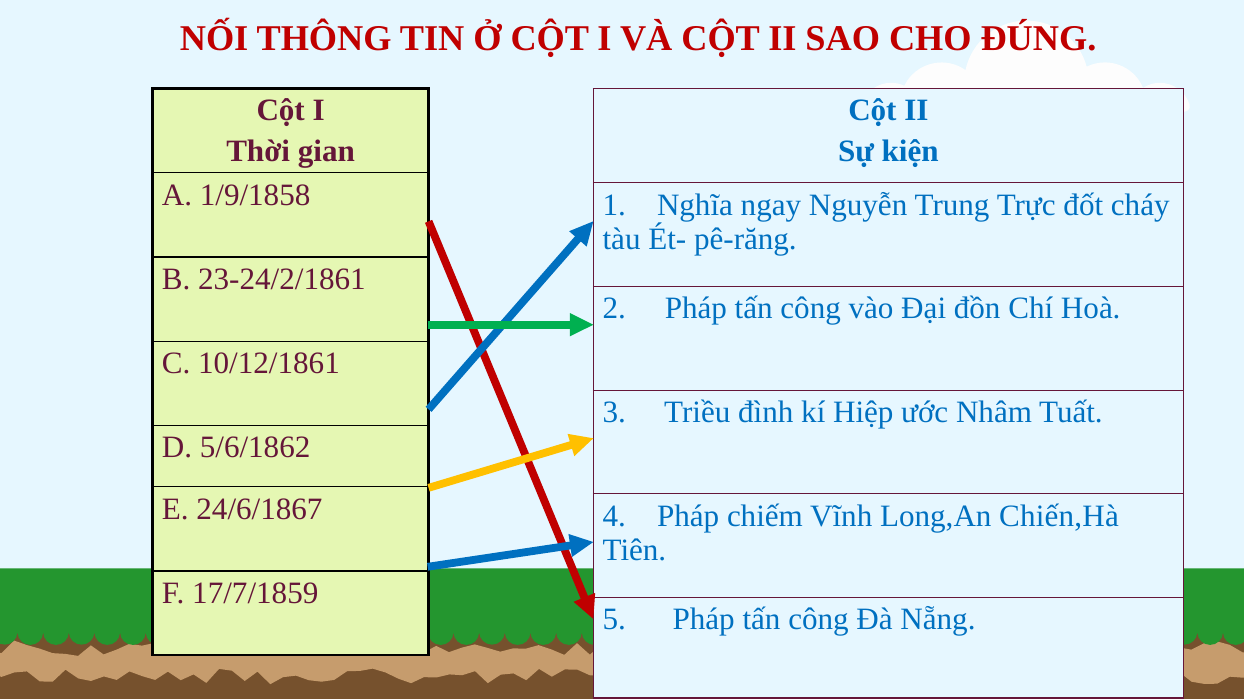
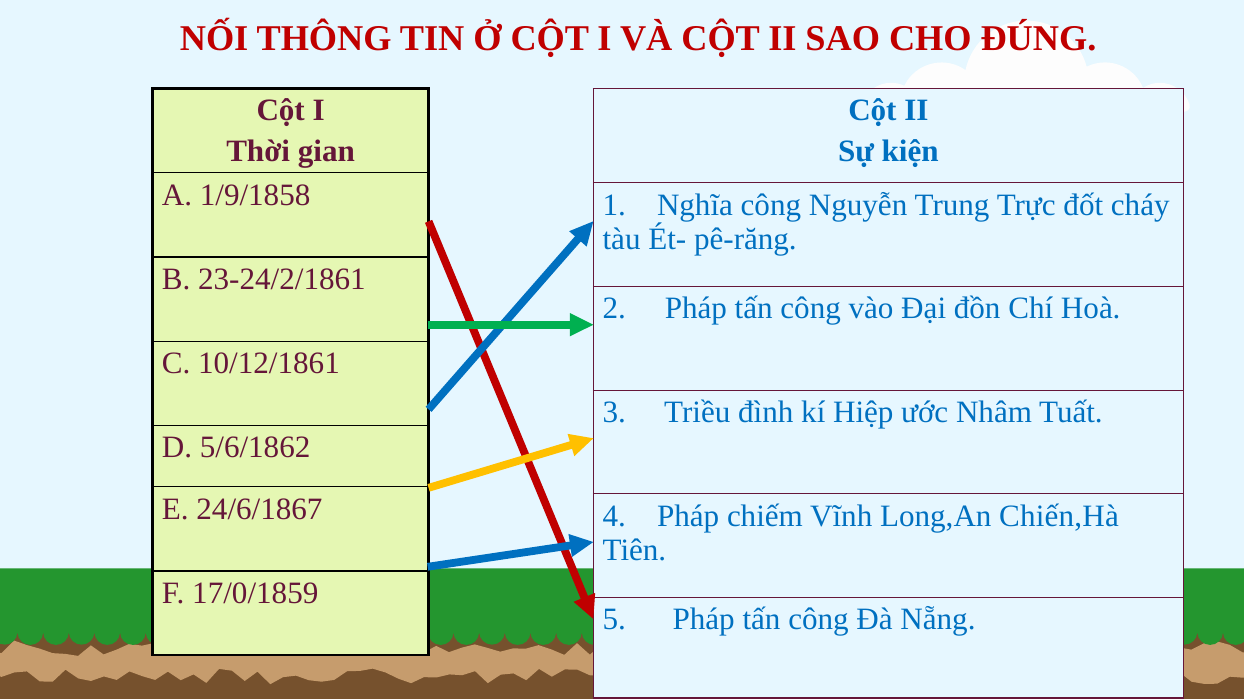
Nghĩa ngay: ngay -> công
17/7/1859: 17/7/1859 -> 17/0/1859
